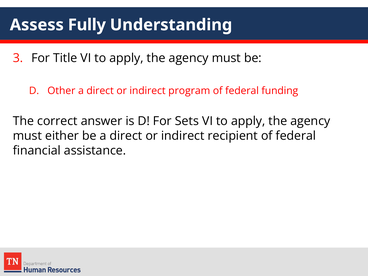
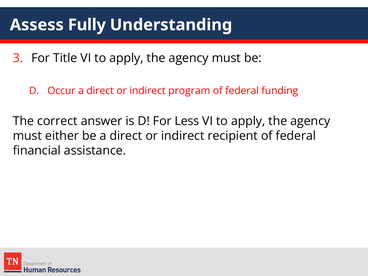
Other: Other -> Occur
Sets: Sets -> Less
